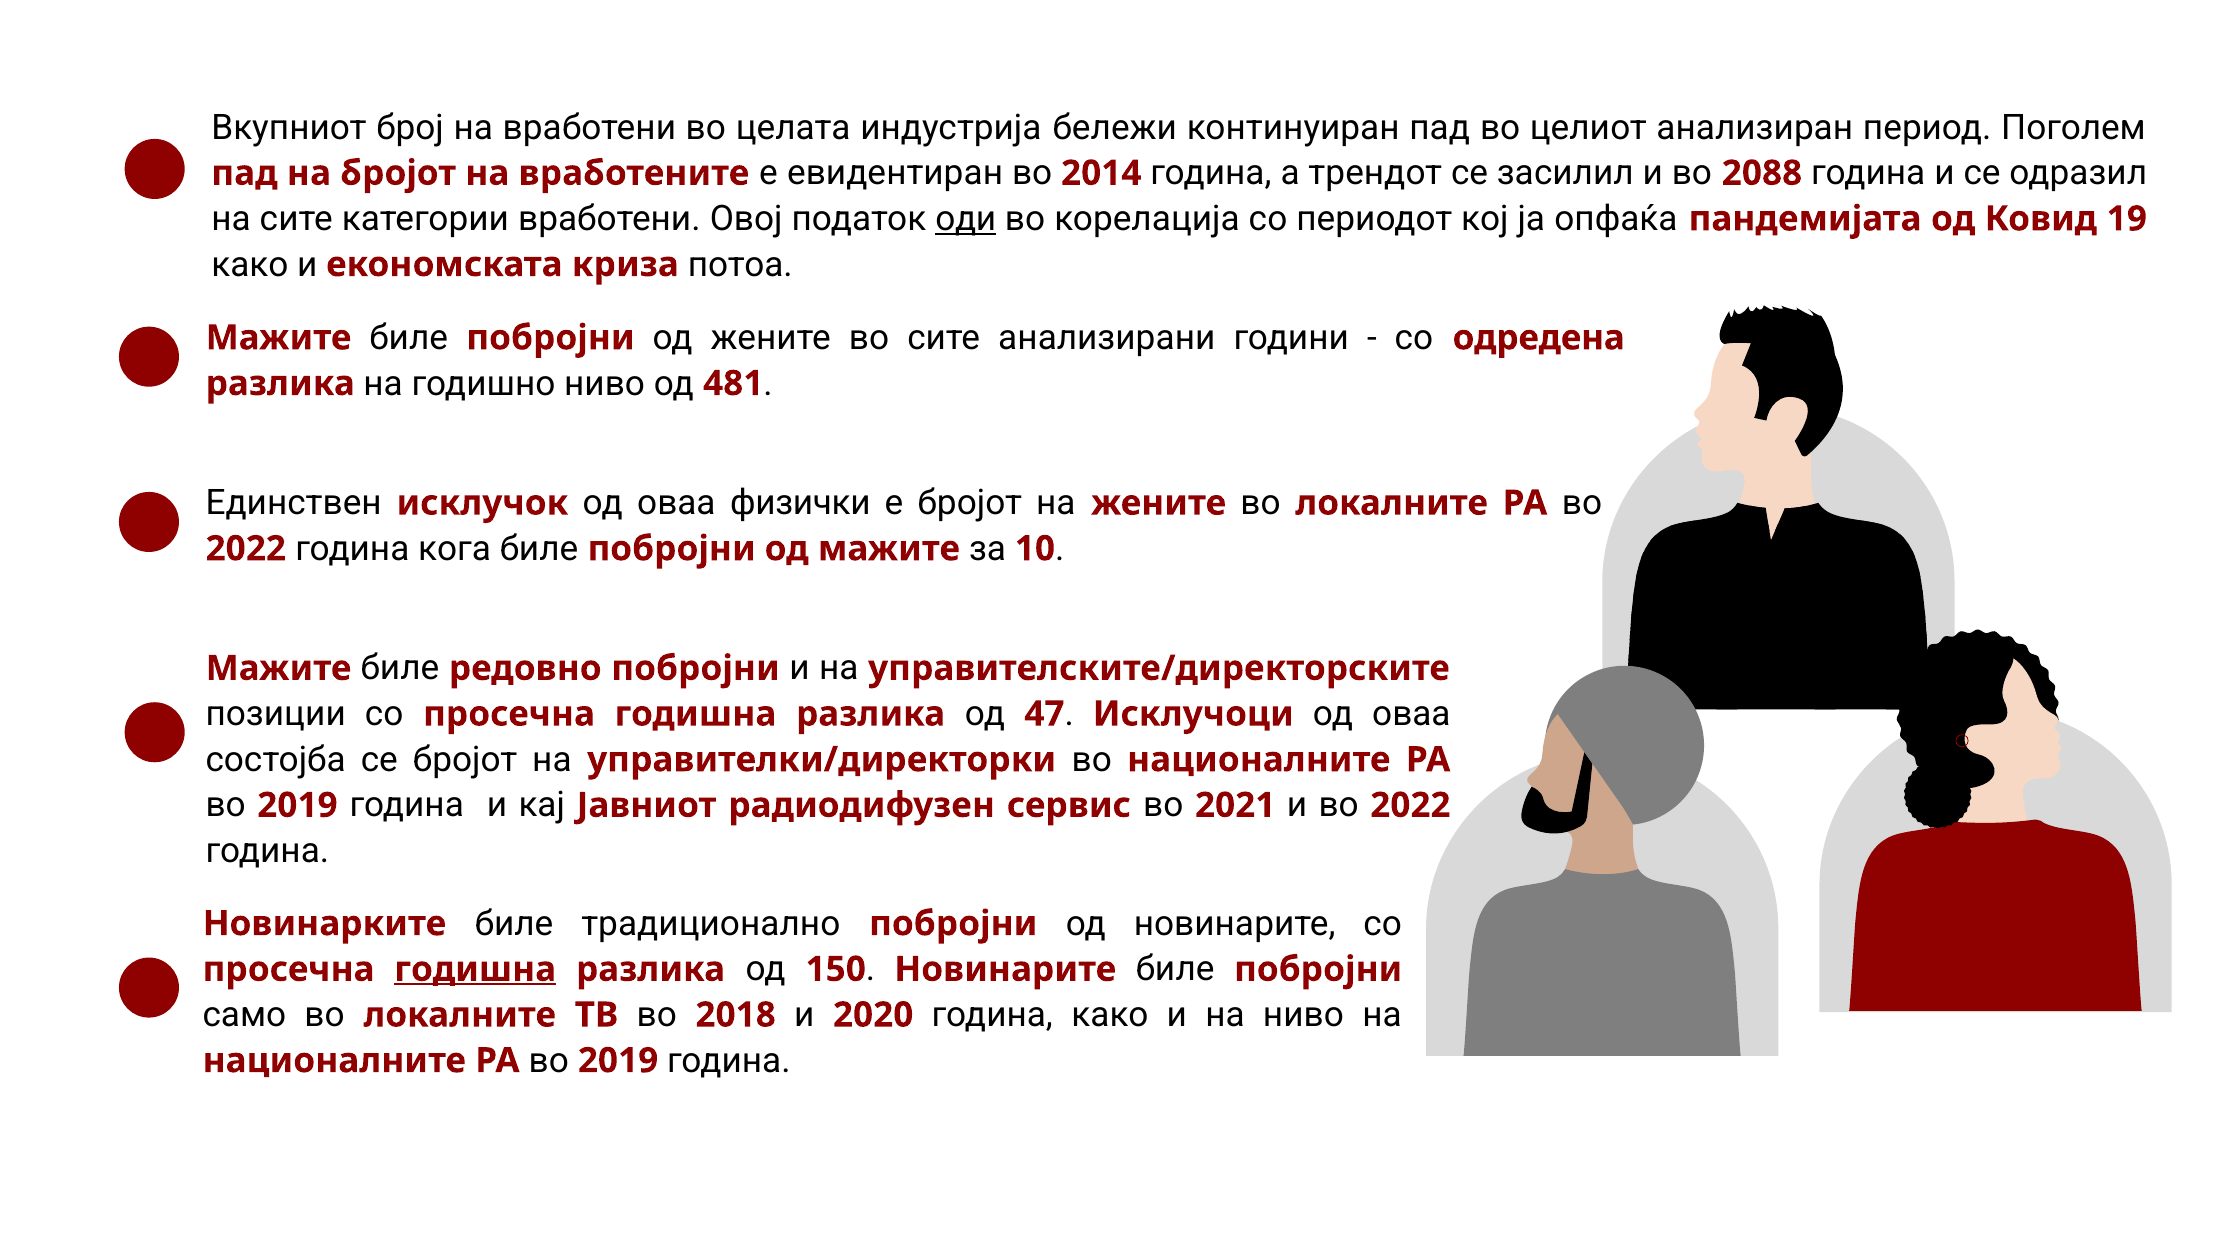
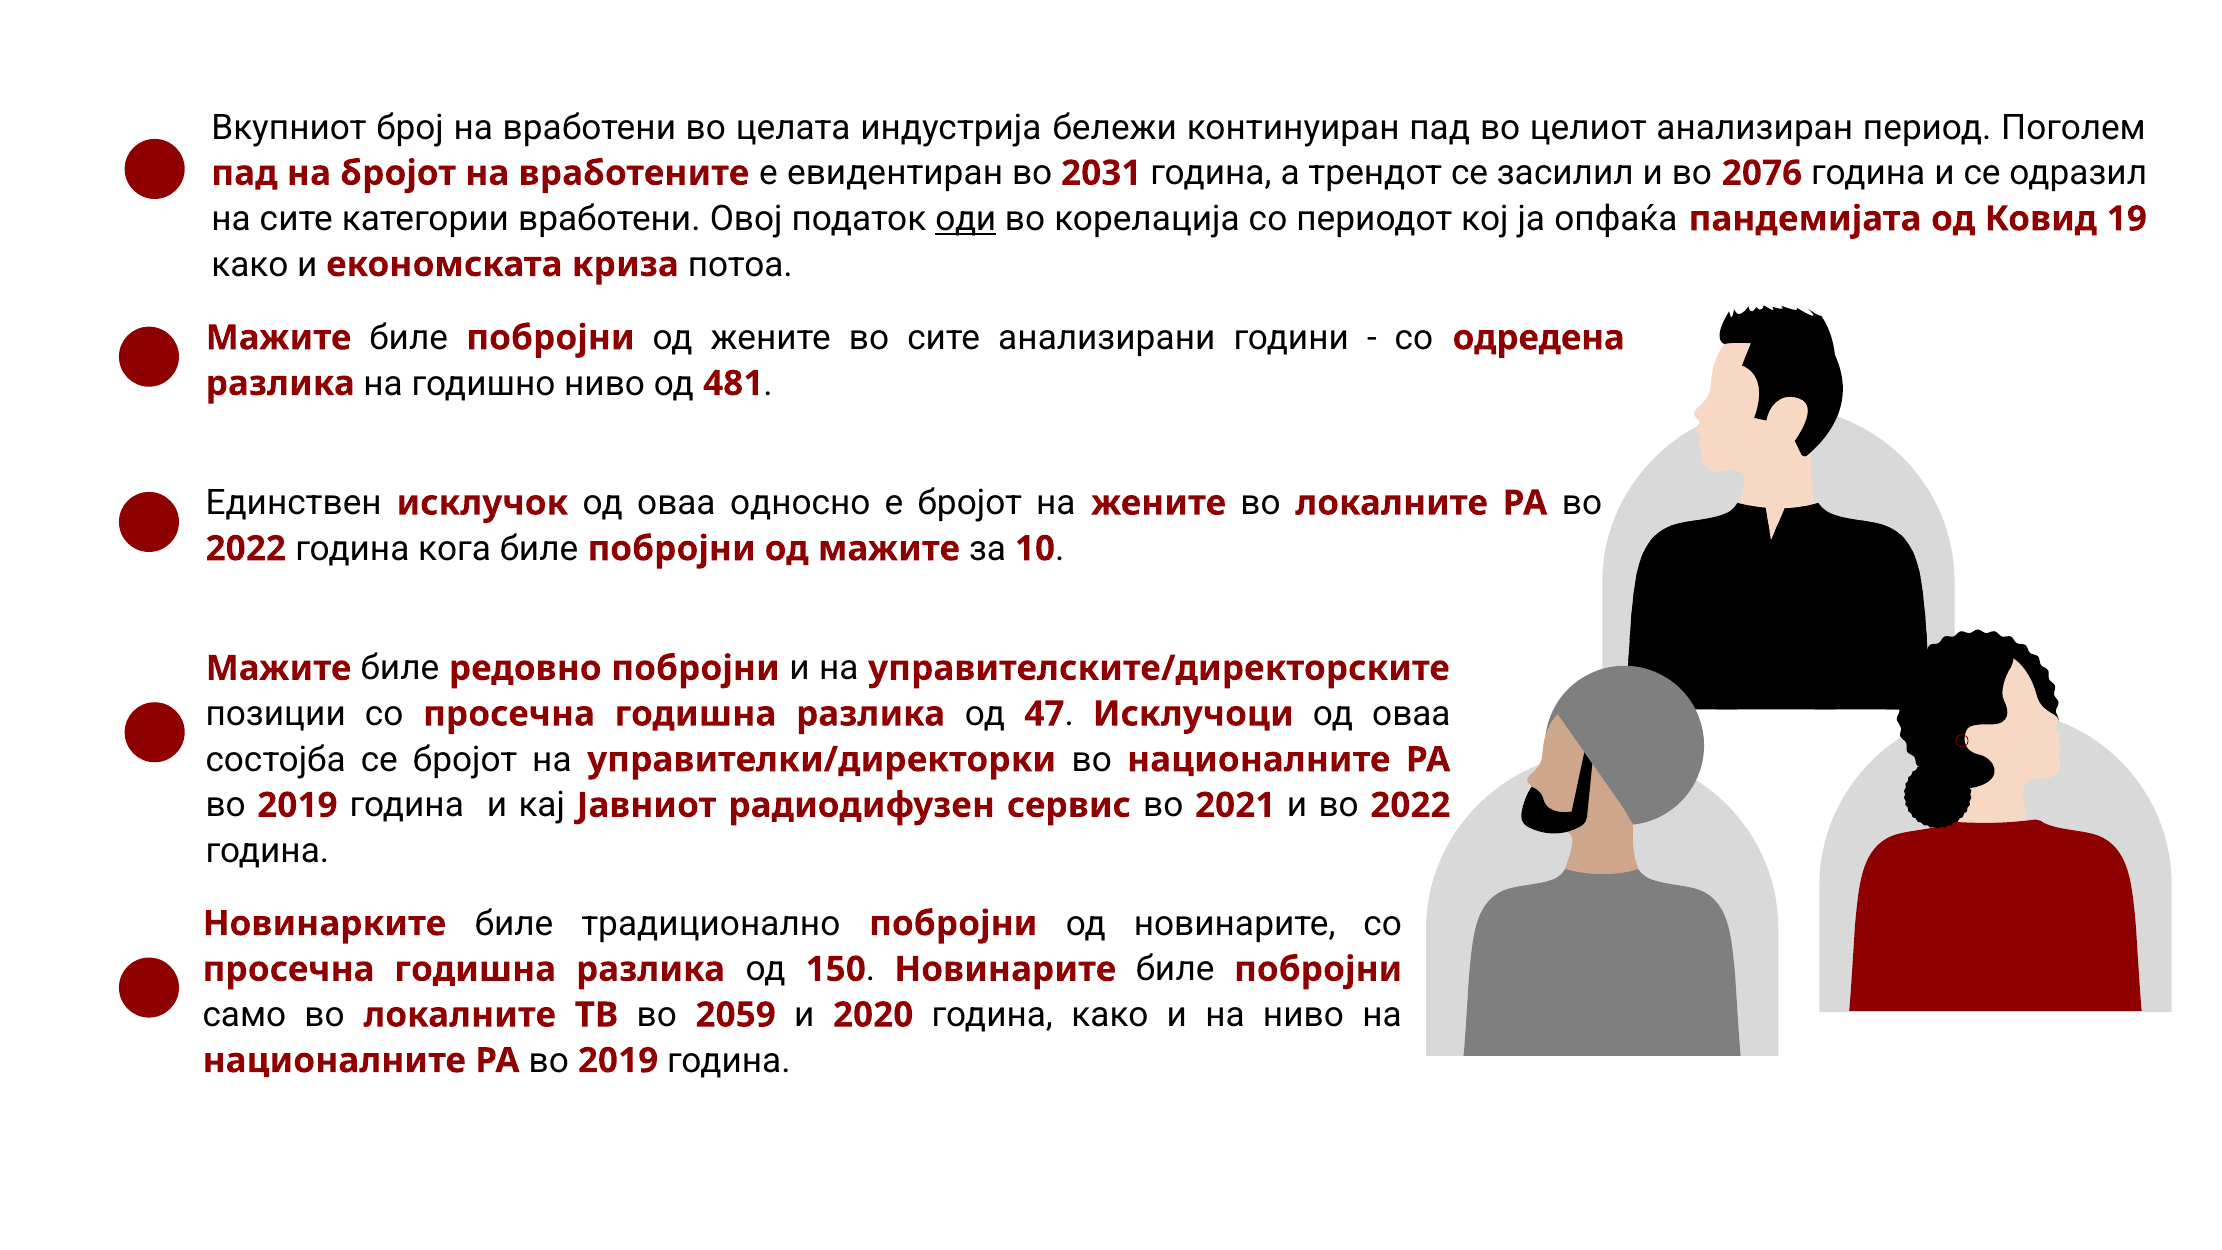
2014: 2014 -> 2031
2088: 2088 -> 2076
физички: физички -> односно
годишна at (475, 969) underline: present -> none
2018: 2018 -> 2059
